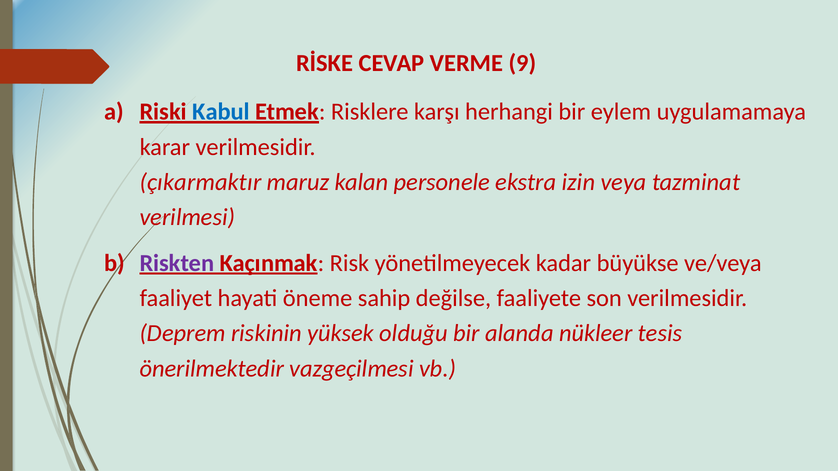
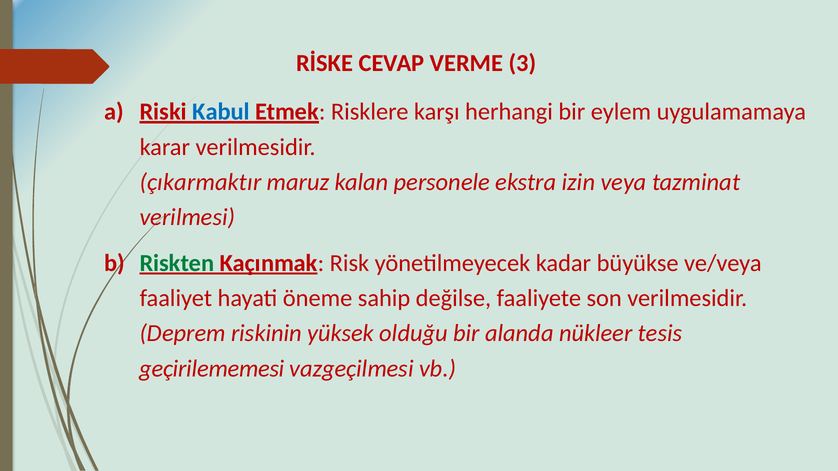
9: 9 -> 3
Riskten colour: purple -> green
önerilmektedir: önerilmektedir -> geçirilememesi
